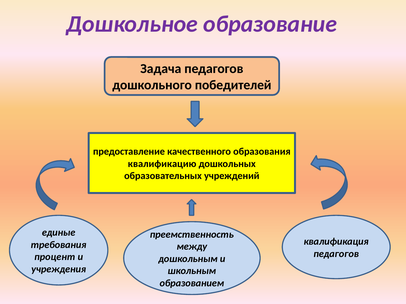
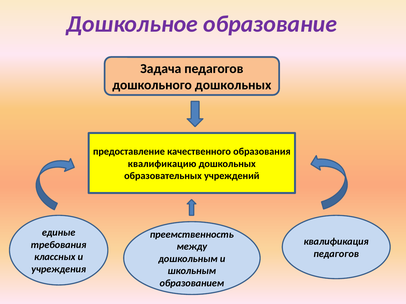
дошкольного победителей: победителей -> дошкольных
процент: процент -> классных
